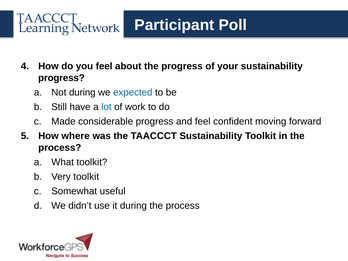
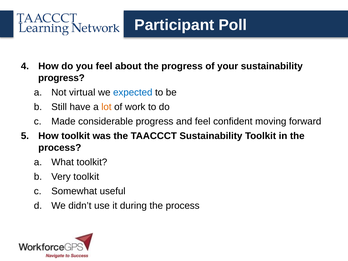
Not during: during -> virtual
lot colour: blue -> orange
How where: where -> toolkit
